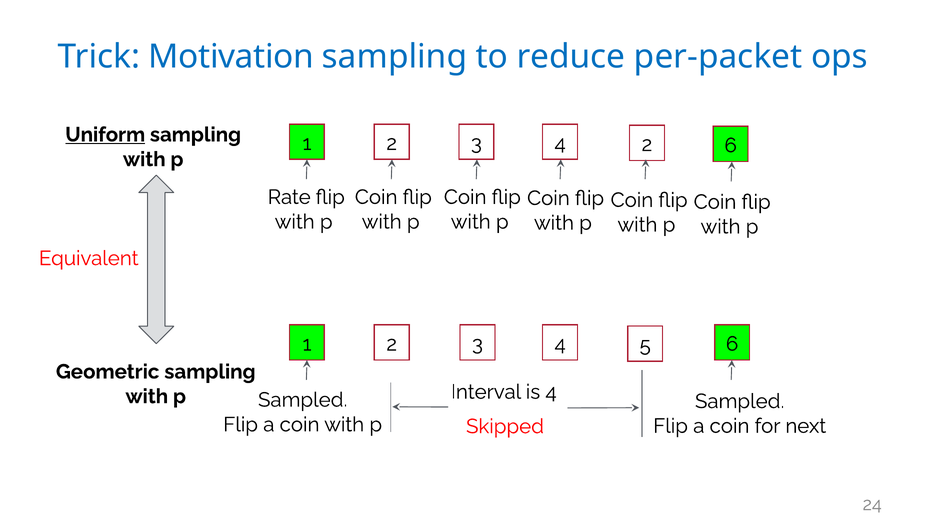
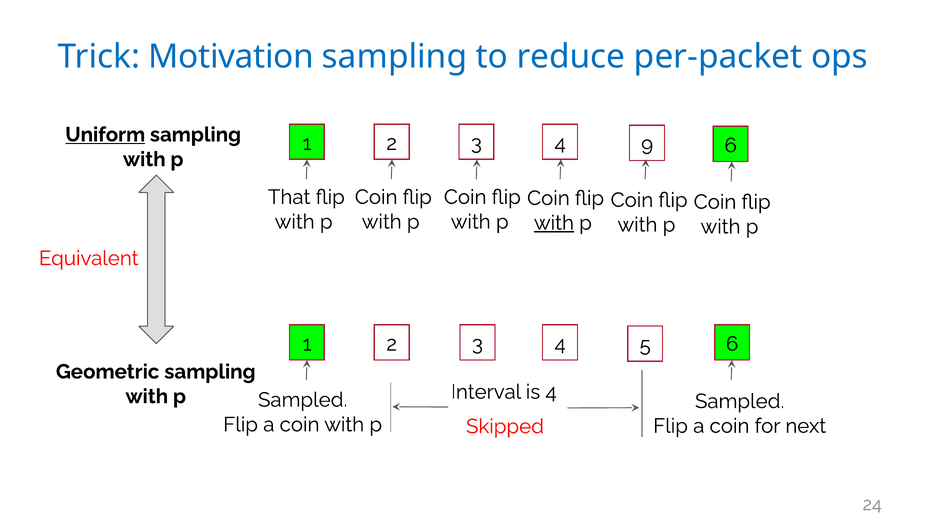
4 2: 2 -> 9
Rate: Rate -> That
with at (554, 223) underline: none -> present
